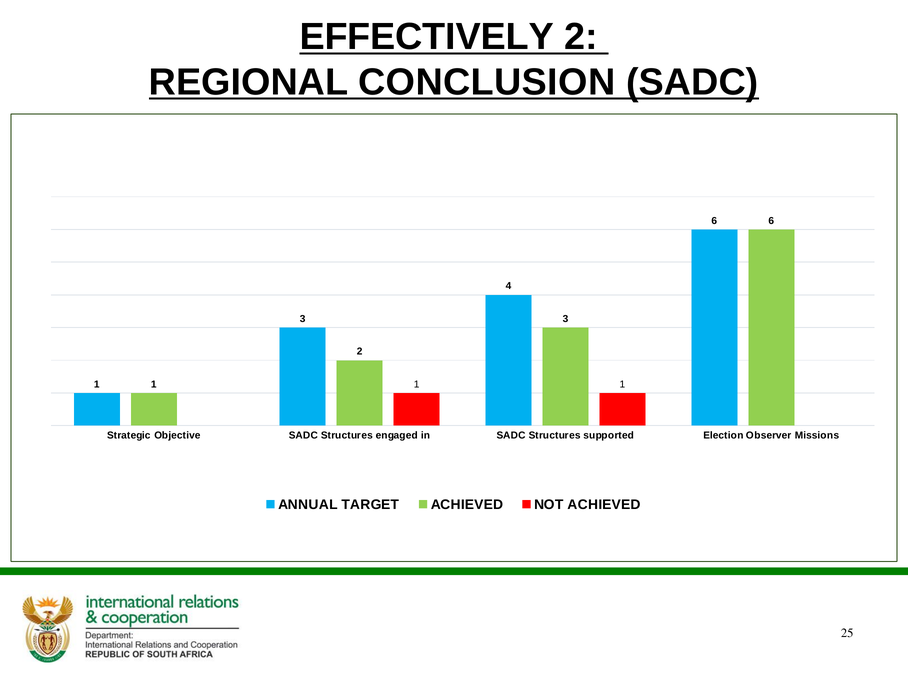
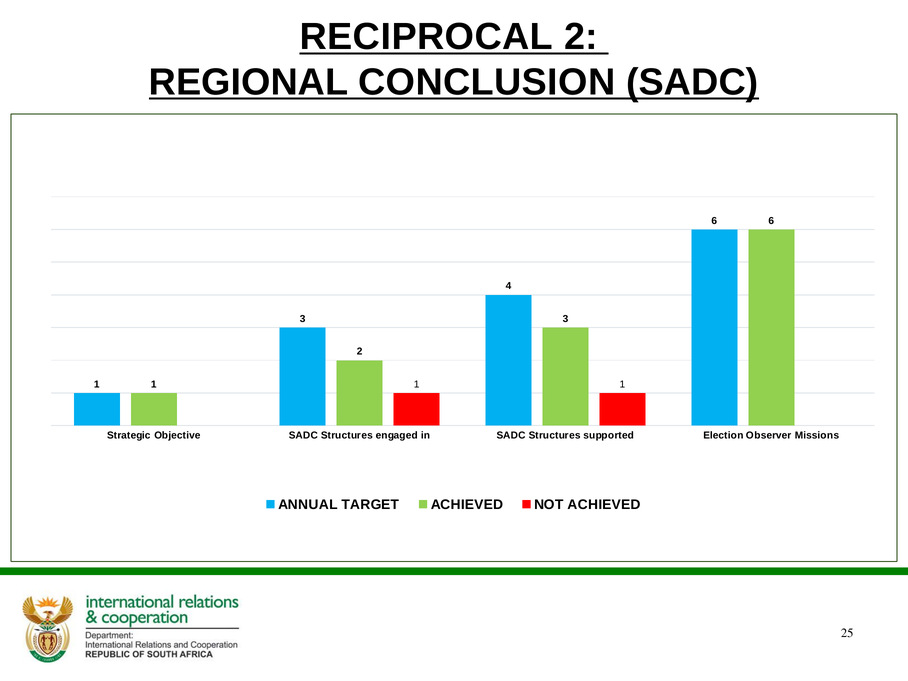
EFFECTIVELY: EFFECTIVELY -> RECIPROCAL
